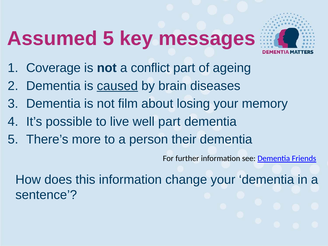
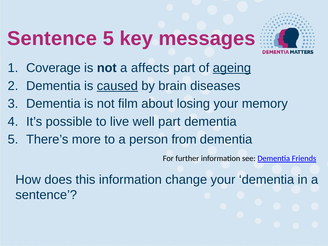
Assumed at (52, 39): Assumed -> Sentence
conflict: conflict -> affects
ageing underline: none -> present
their: their -> from
